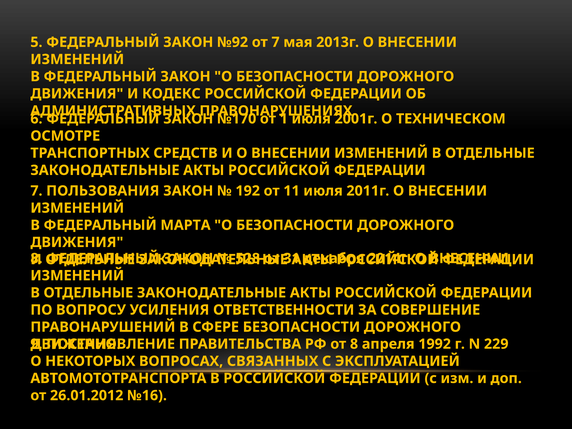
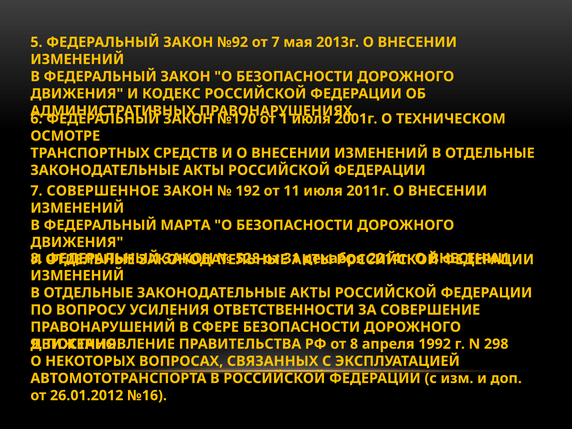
ПОЛЬЗОВАНИЯ: ПОЛЬЗОВАНИЯ -> СОВЕРШЕННОЕ
229: 229 -> 298
